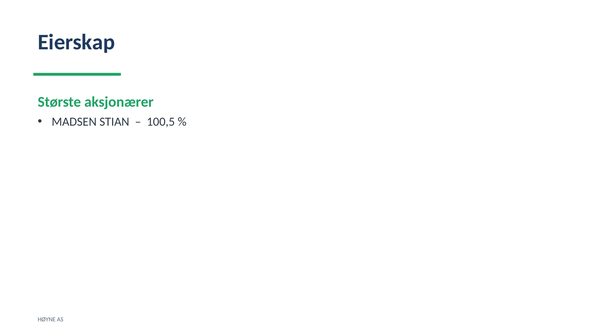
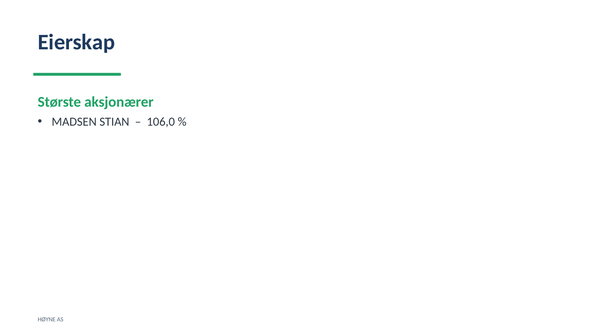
100,5: 100,5 -> 106,0
